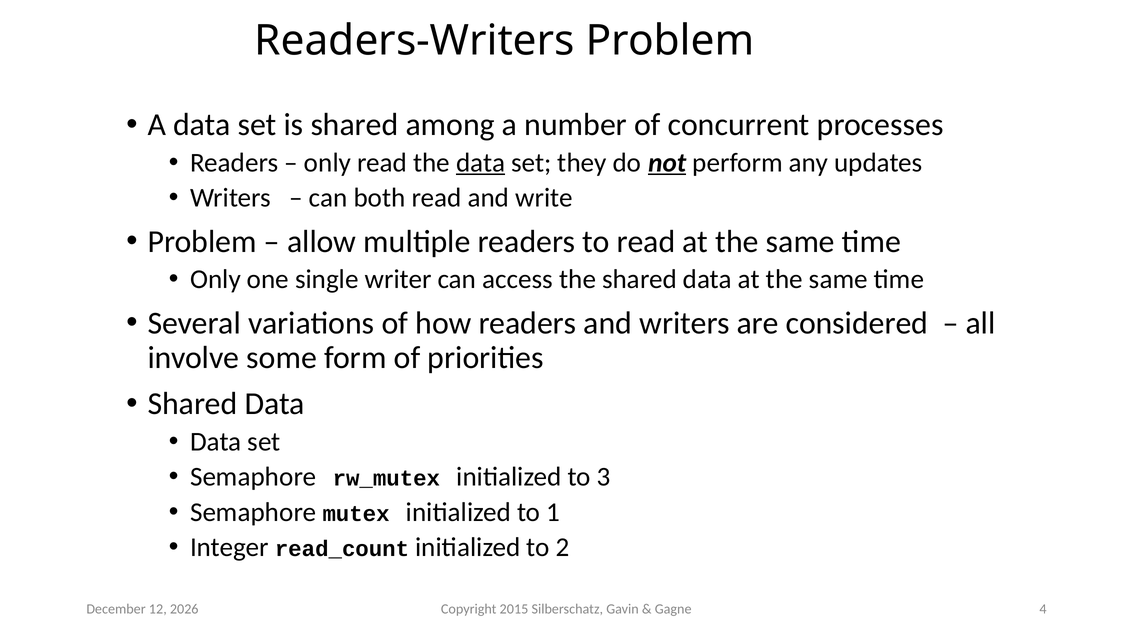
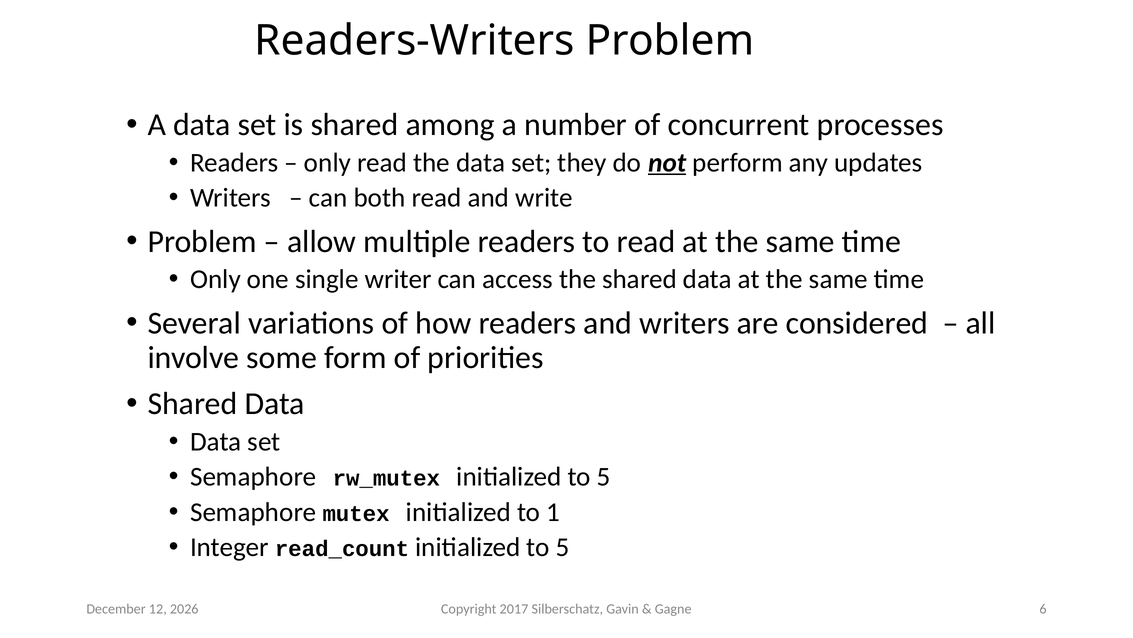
data at (481, 162) underline: present -> none
rw_mutex initialized to 3: 3 -> 5
read_count initialized to 2: 2 -> 5
2015: 2015 -> 2017
4: 4 -> 6
